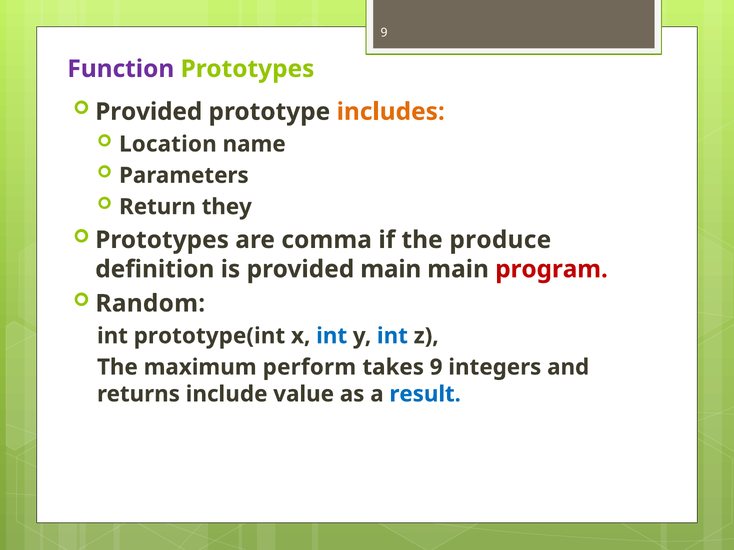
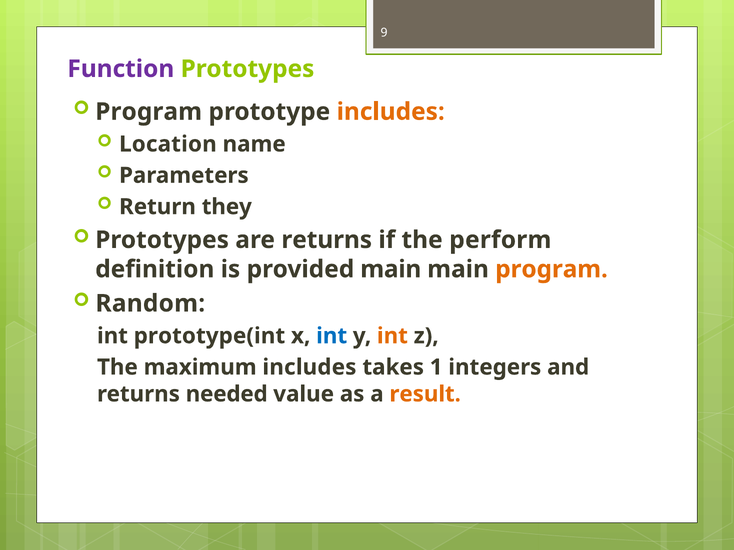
Provided at (149, 112): Provided -> Program
are comma: comma -> returns
produce: produce -> perform
program at (552, 269) colour: red -> orange
int at (392, 336) colour: blue -> orange
maximum perform: perform -> includes
takes 9: 9 -> 1
include: include -> needed
result colour: blue -> orange
